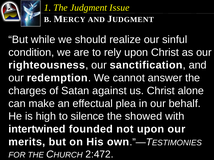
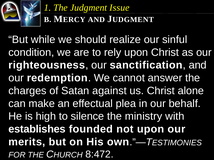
showed: showed -> ministry
intertwined: intertwined -> establishes
2:472: 2:472 -> 8:472
